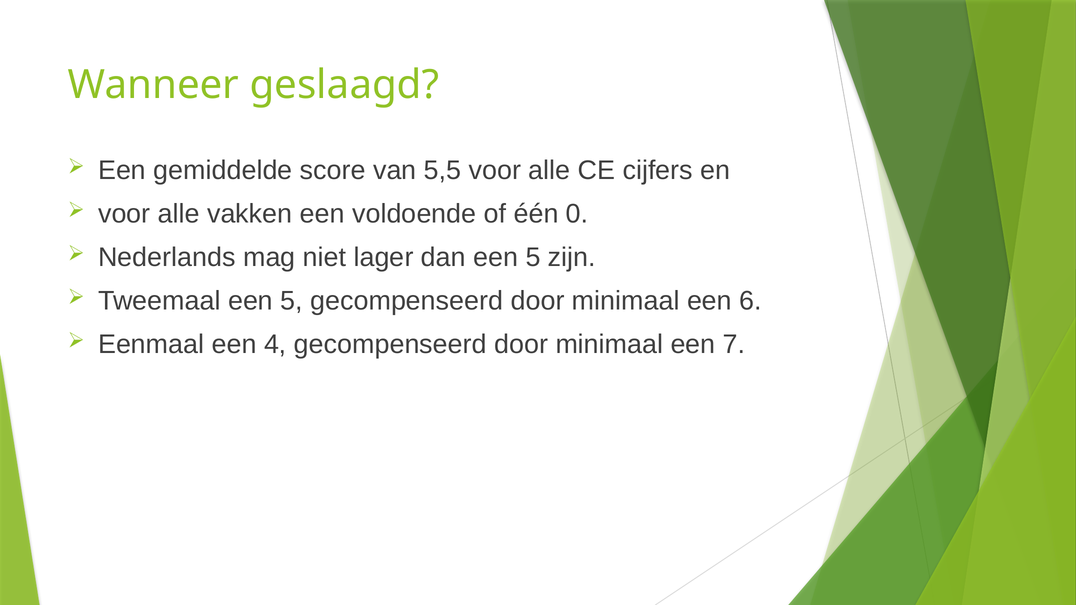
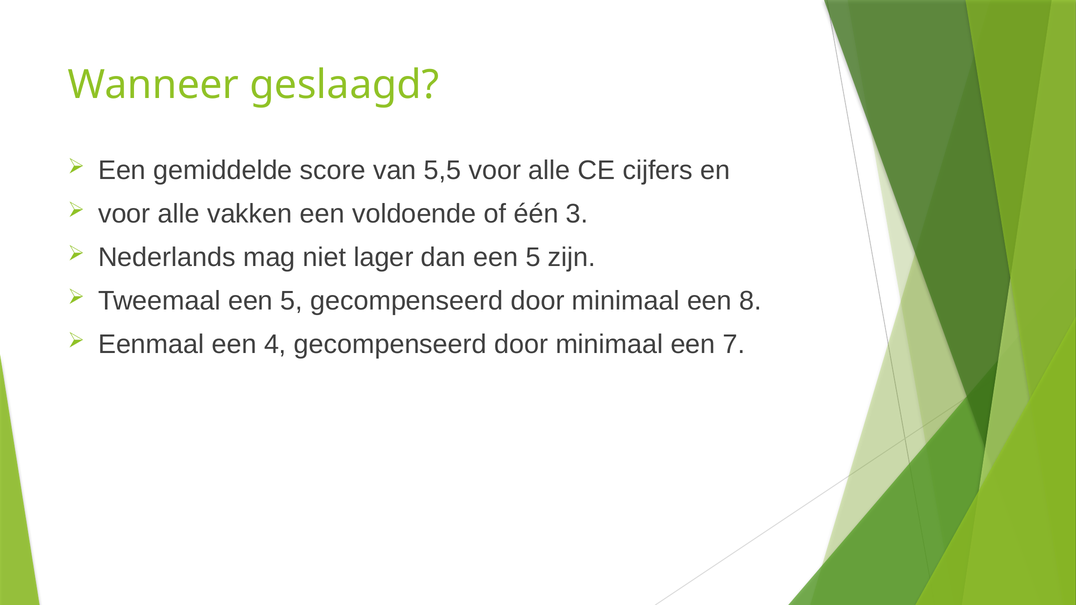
0: 0 -> 3
6: 6 -> 8
